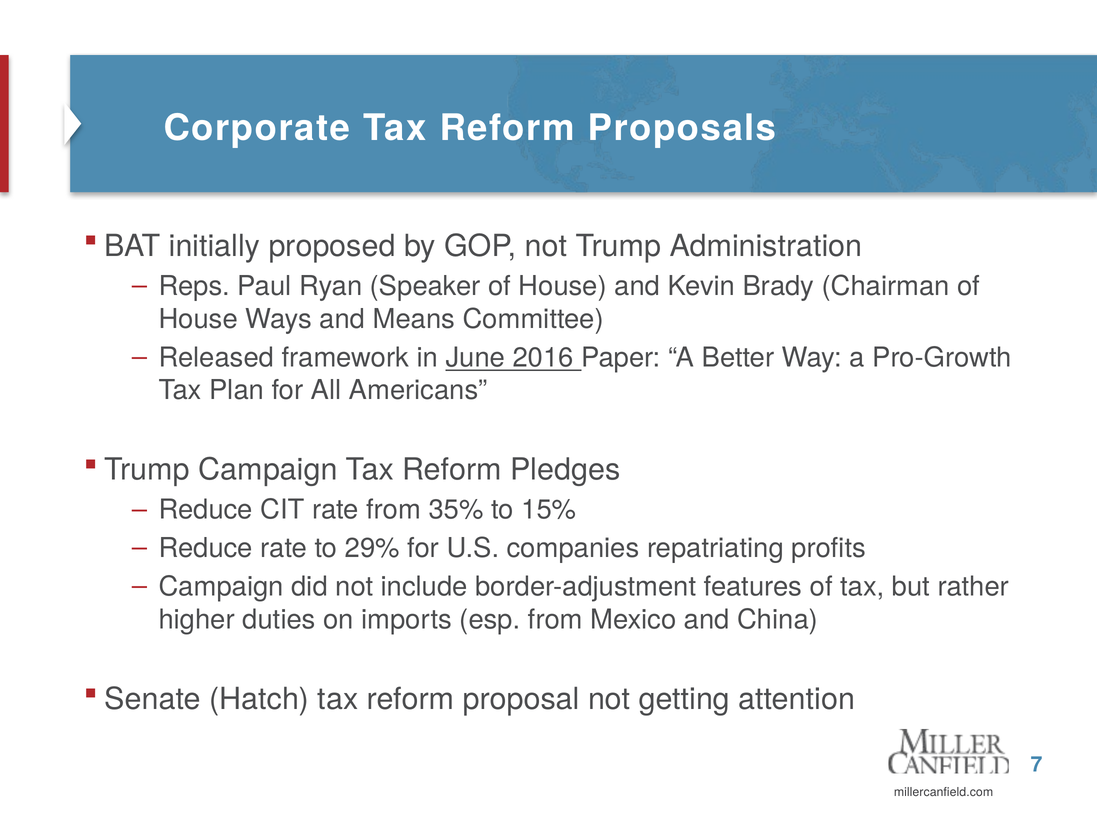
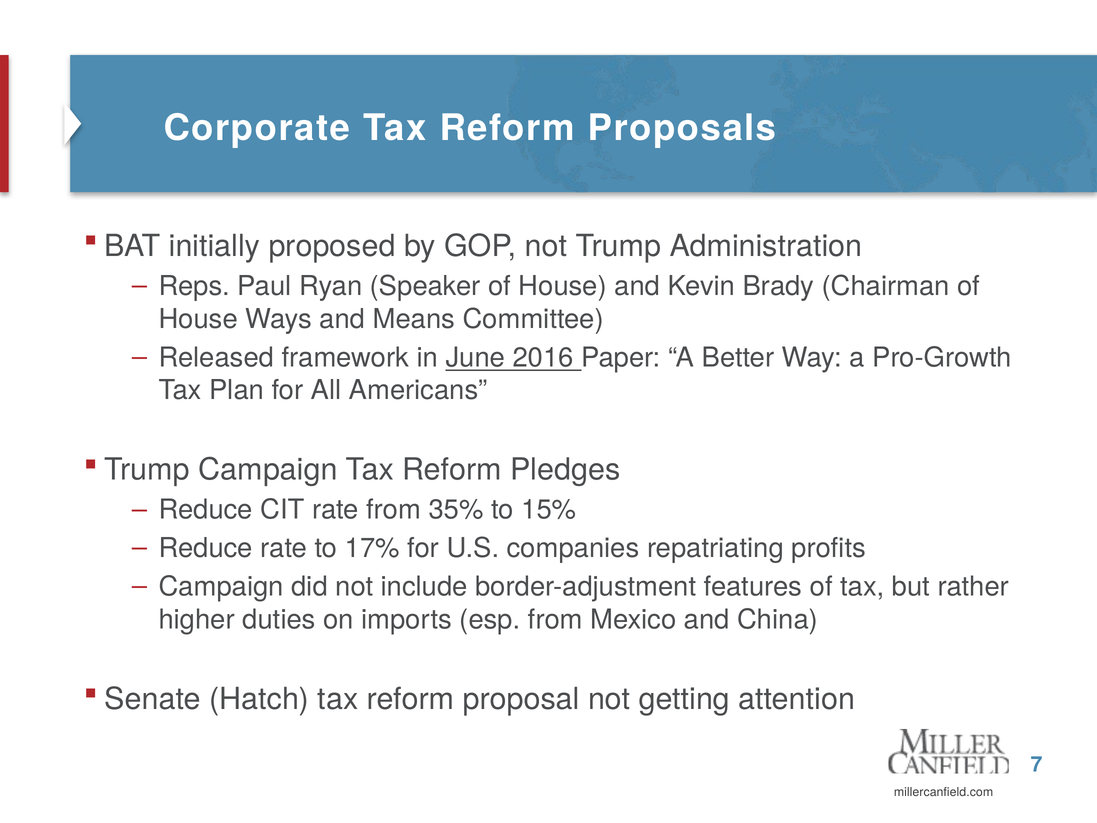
29%: 29% -> 17%
